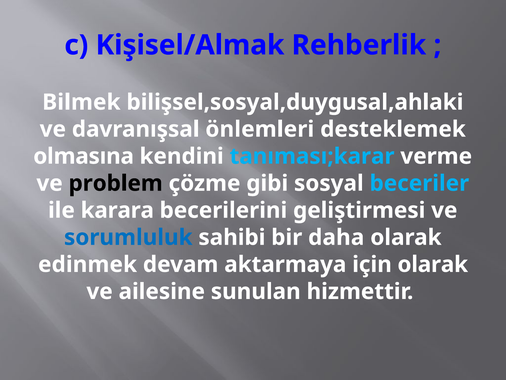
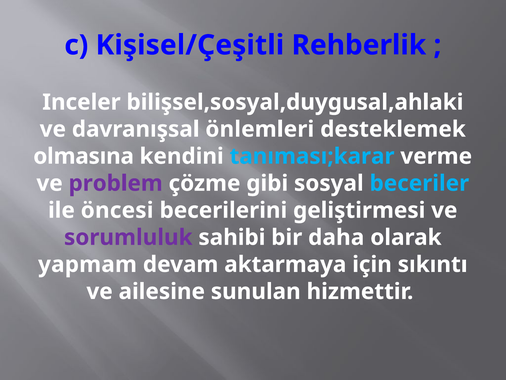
Kişisel/Almak: Kişisel/Almak -> Kişisel/Çeşitli
Bilmek: Bilmek -> Inceler
problem colour: black -> purple
karara: karara -> öncesi
sorumluluk colour: blue -> purple
edinmek: edinmek -> yapmam
için olarak: olarak -> sıkıntı
